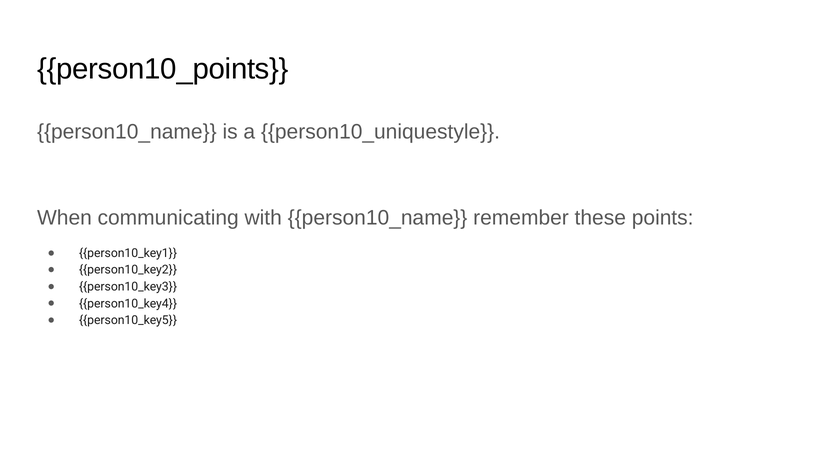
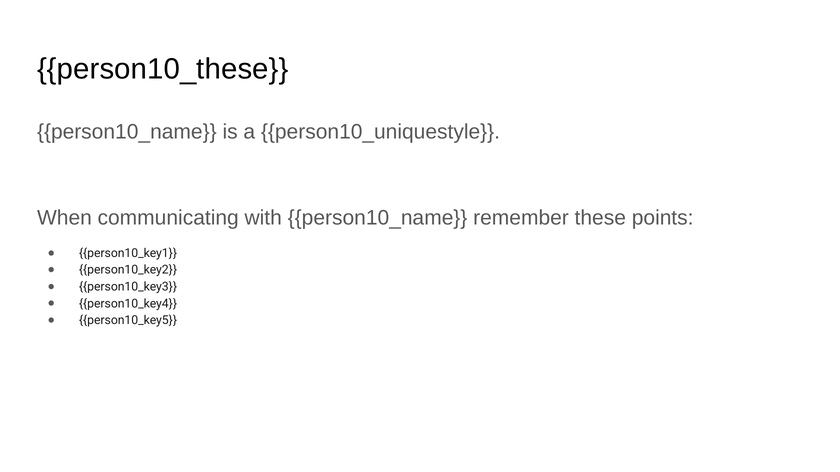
person10_points: person10_points -> person10_these
